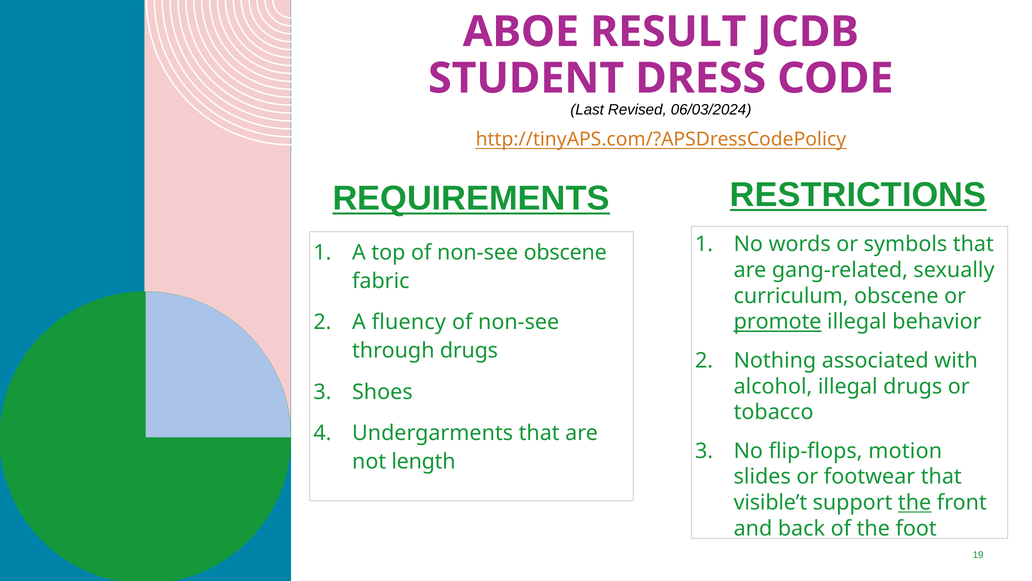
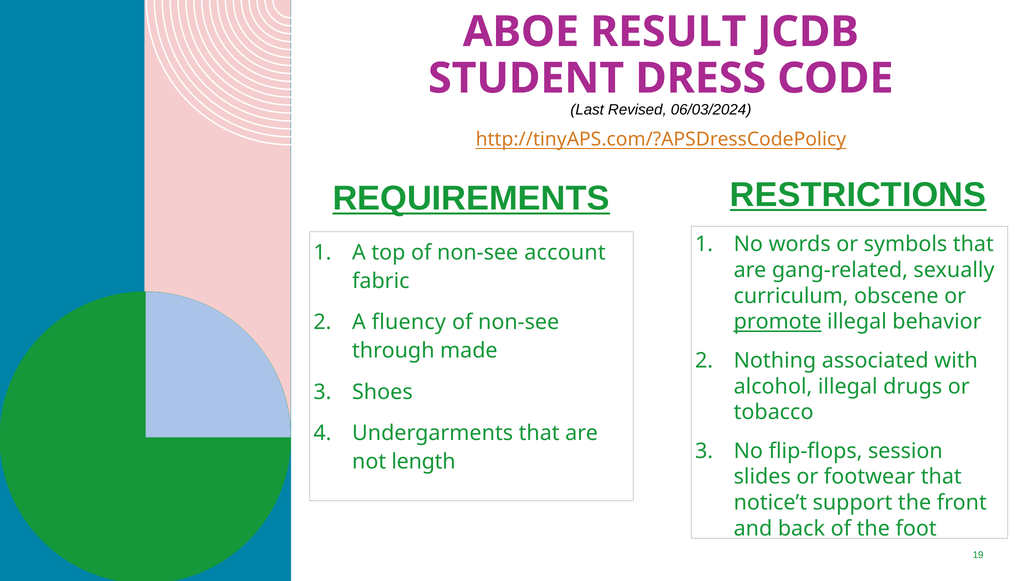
non-see obscene: obscene -> account
through drugs: drugs -> made
motion: motion -> session
visible’t: visible’t -> notice’t
the at (915, 502) underline: present -> none
